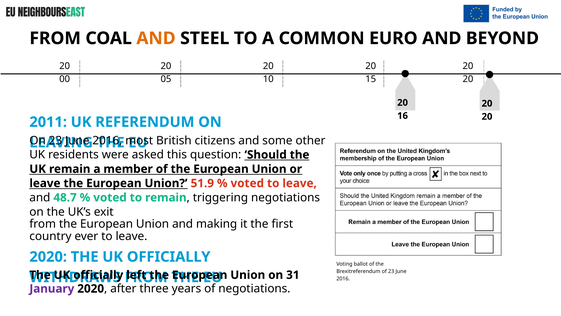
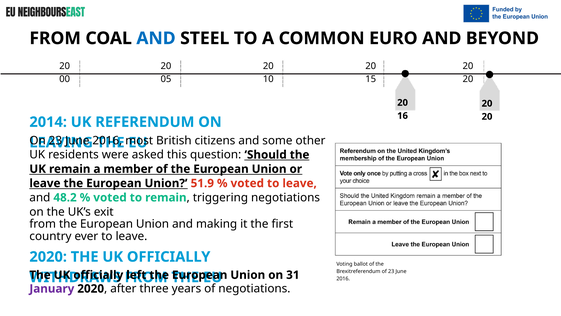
AND at (156, 38) colour: orange -> blue
2011: 2011 -> 2014
48.7: 48.7 -> 48.2
